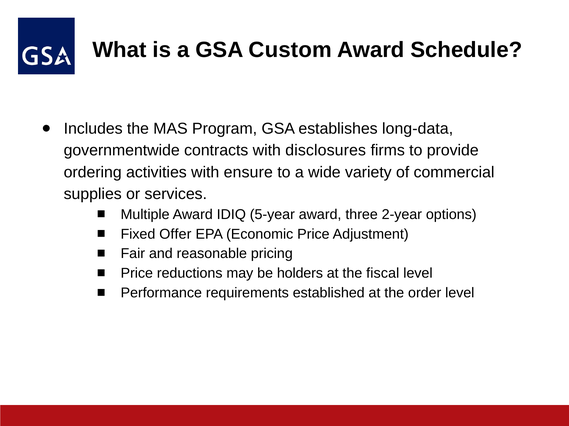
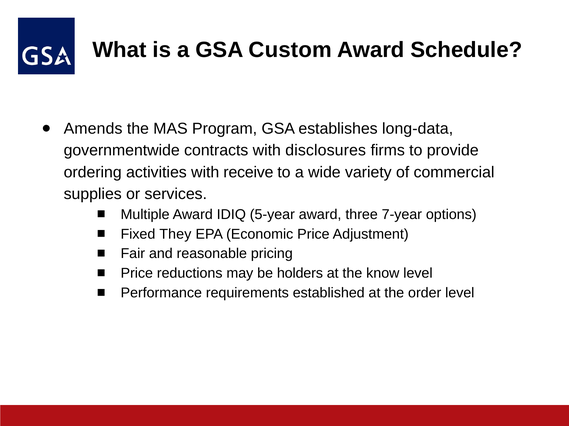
Includes: Includes -> Amends
ensure: ensure -> receive
2-year: 2-year -> 7-year
Offer: Offer -> They
fiscal: fiscal -> know
